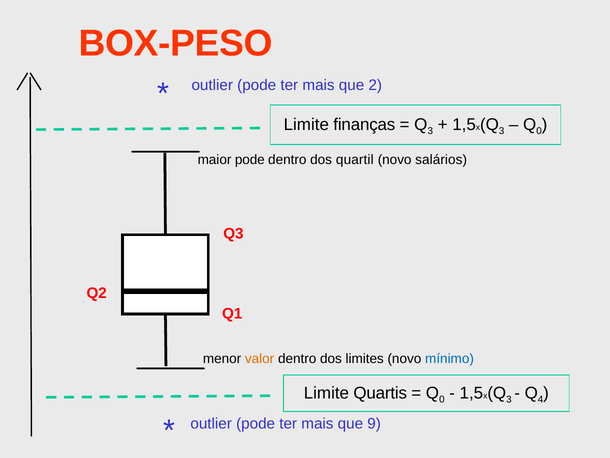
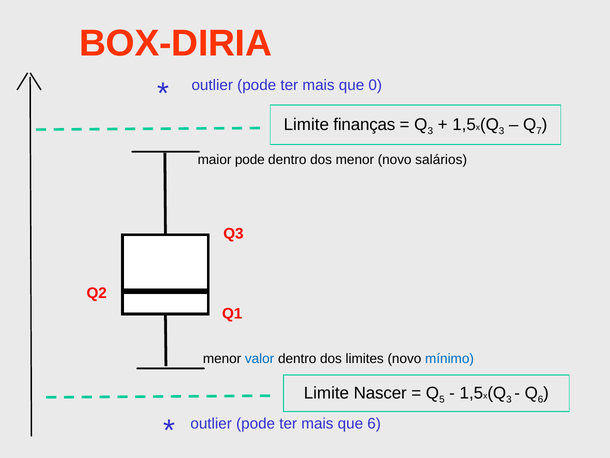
BOX-PESO: BOX-PESO -> BOX-DIRIA
2: 2 -> 0
0 at (539, 131): 0 -> 7
dos quartil: quartil -> menor
valor colour: orange -> blue
Quartis: Quartis -> Nascer
0 at (442, 399): 0 -> 5
4 at (541, 399): 4 -> 6
que 9: 9 -> 6
